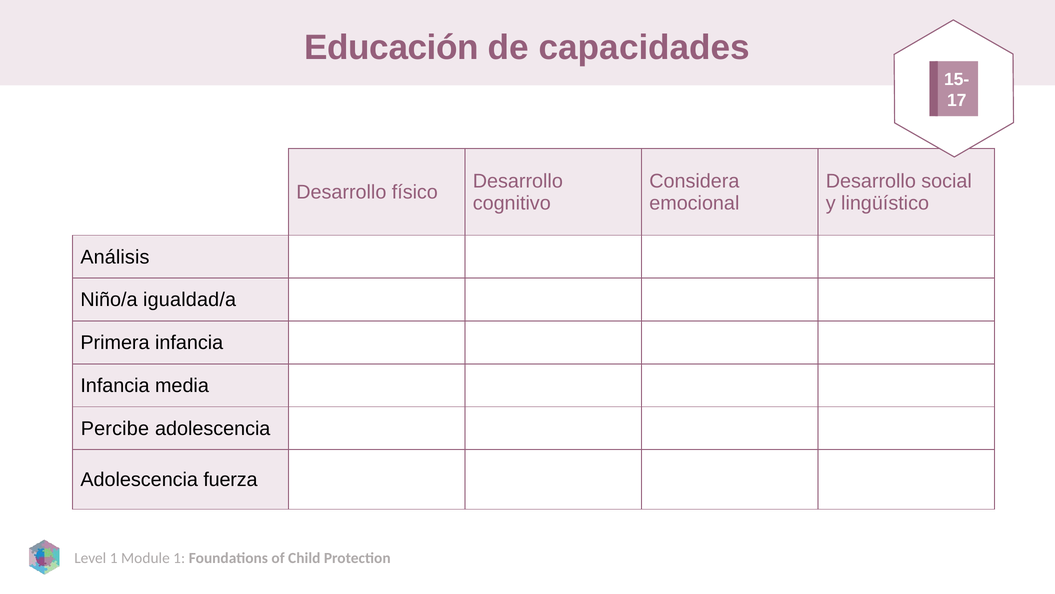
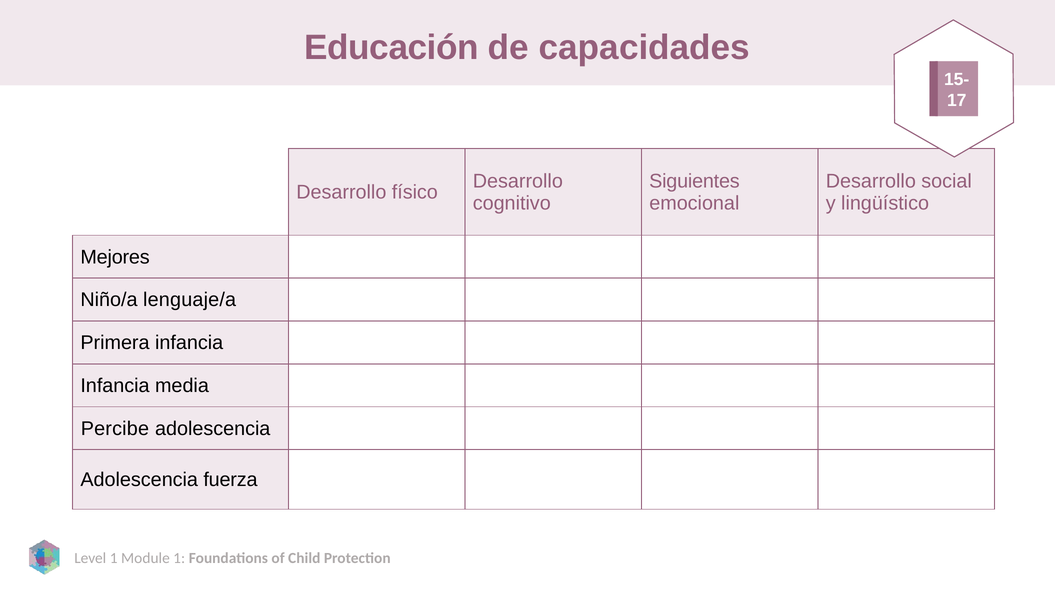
Considera: Considera -> Siguientes
Análisis: Análisis -> Mejores
igualdad/a: igualdad/a -> lenguaje/a
